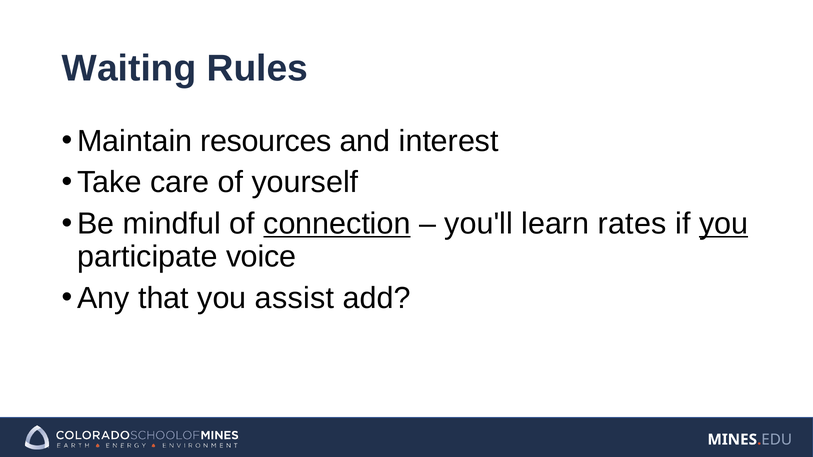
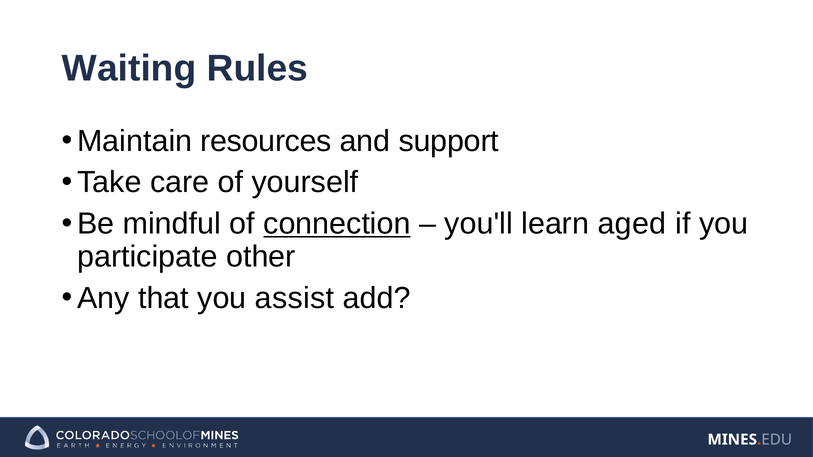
interest: interest -> support
rates: rates -> aged
you at (724, 224) underline: present -> none
voice: voice -> other
